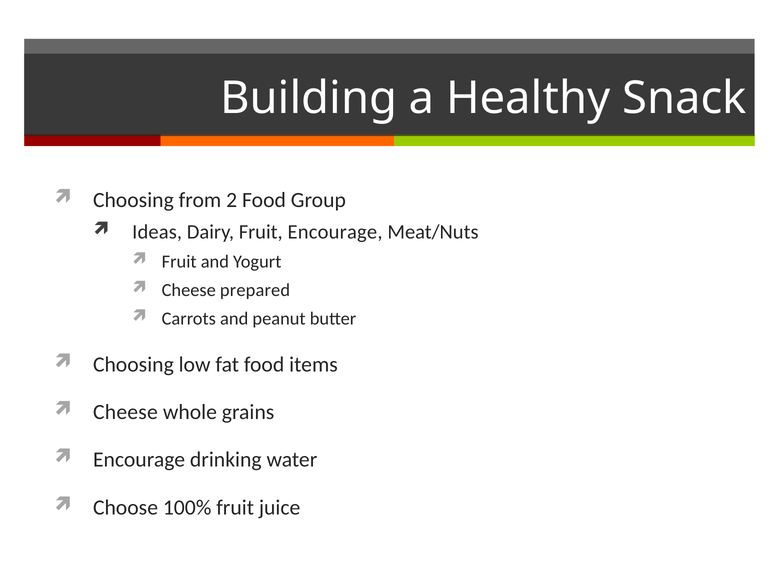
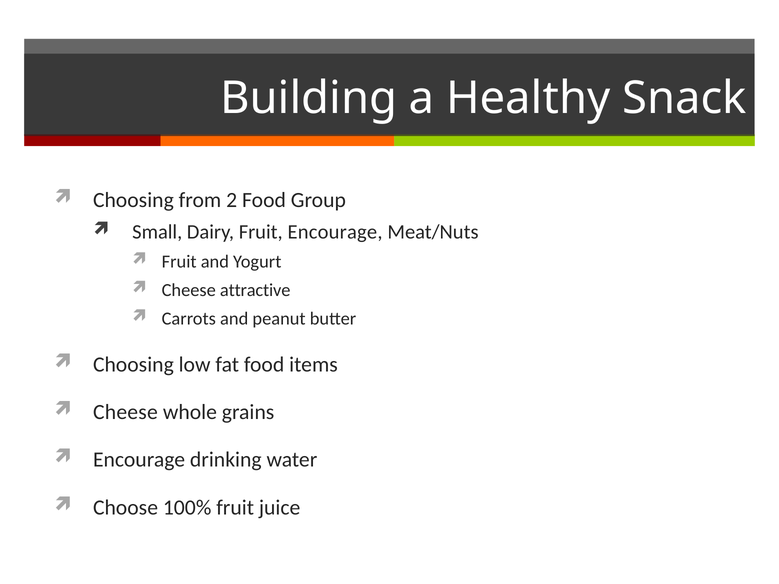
Ideas: Ideas -> Small
prepared: prepared -> attractive
